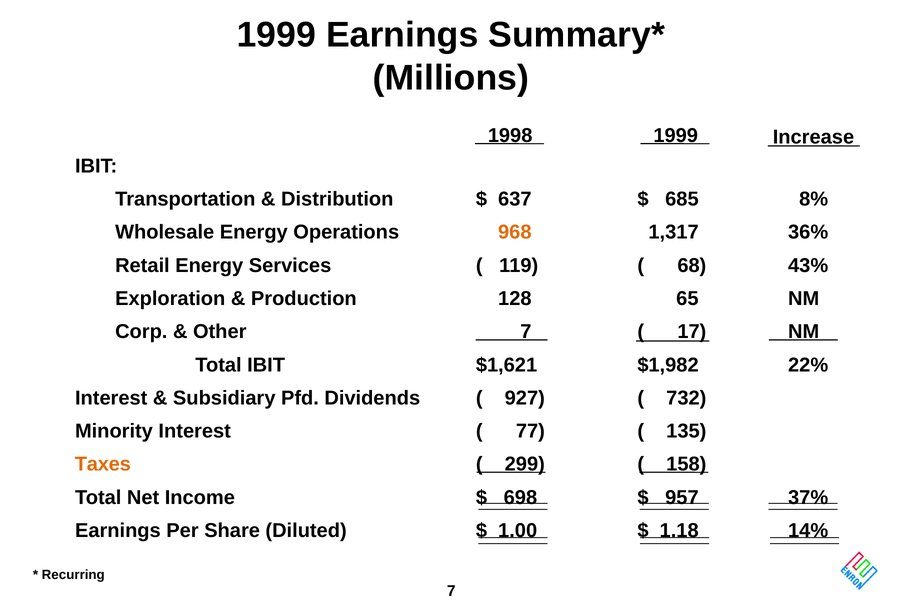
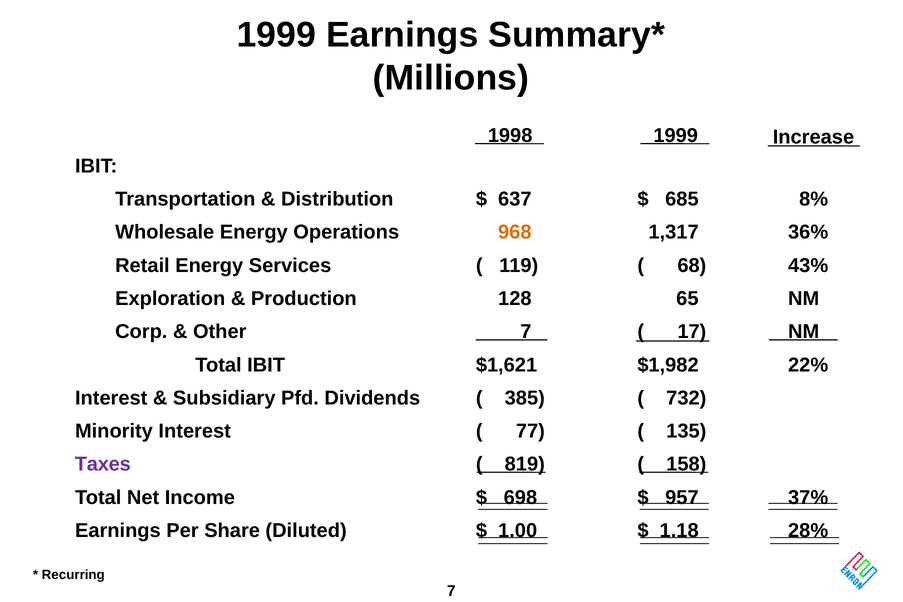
927: 927 -> 385
Taxes colour: orange -> purple
299: 299 -> 819
14%: 14% -> 28%
